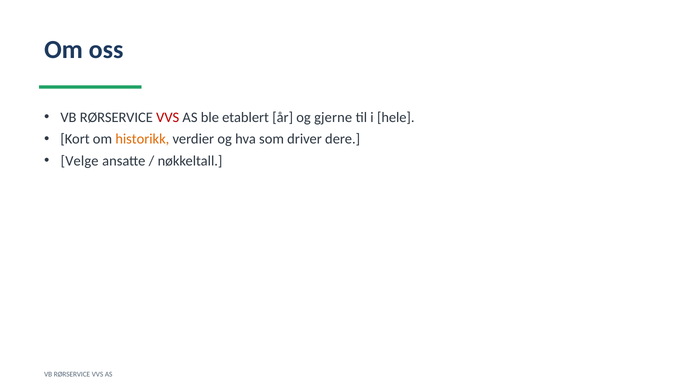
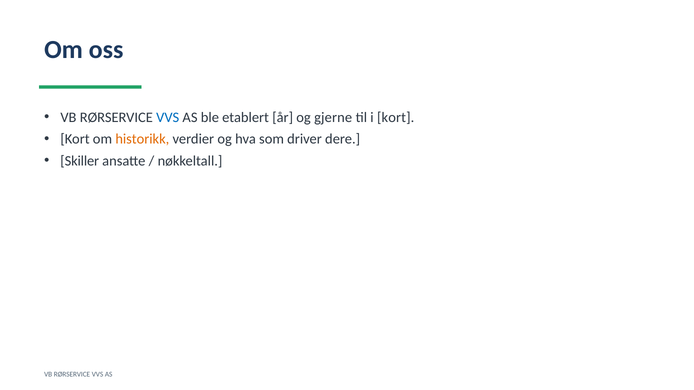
VVS at (168, 118) colour: red -> blue
i hele: hele -> kort
Velge: Velge -> Skiller
